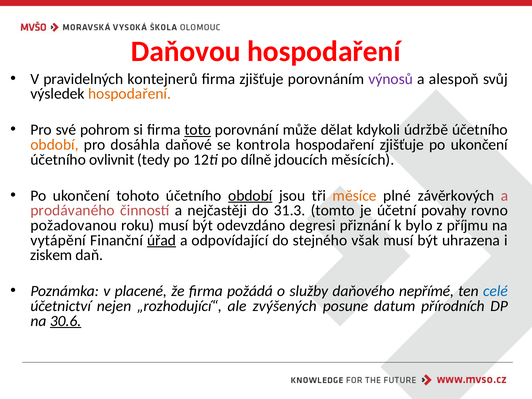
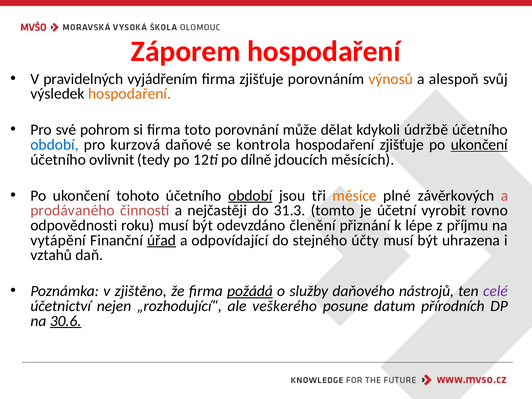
Daňovou: Daňovou -> Záporem
kontejnerů: kontejnerů -> vyjádřením
výnosů colour: purple -> orange
toto underline: present -> none
období at (55, 145) colour: orange -> blue
dosáhla: dosáhla -> kurzová
ukončení at (479, 145) underline: none -> present
povahy: povahy -> vyrobit
požadovanou: požadovanou -> odpovědnosti
degresi: degresi -> členění
bylo: bylo -> lépe
však: však -> účty
ziskem: ziskem -> vztahů
placené: placené -> zjištěno
požádá underline: none -> present
nepřímé: nepřímé -> nástrojů
celé colour: blue -> purple
zvýšených: zvýšených -> veškerého
